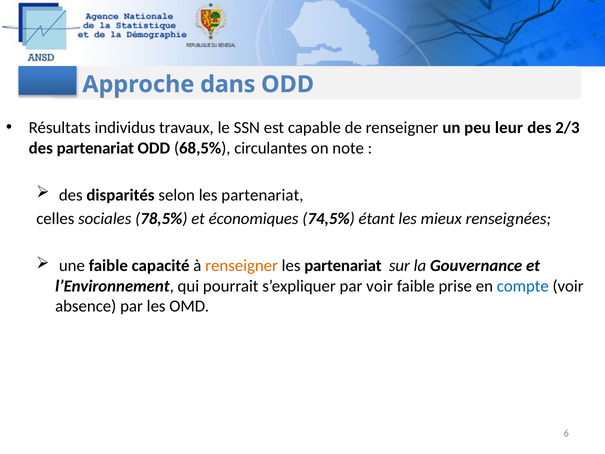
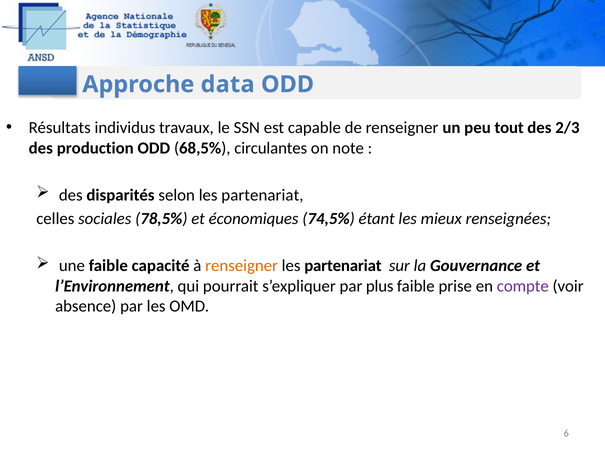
dans: dans -> data
leur: leur -> tout
des partenariat: partenariat -> production
par voir: voir -> plus
compte colour: blue -> purple
